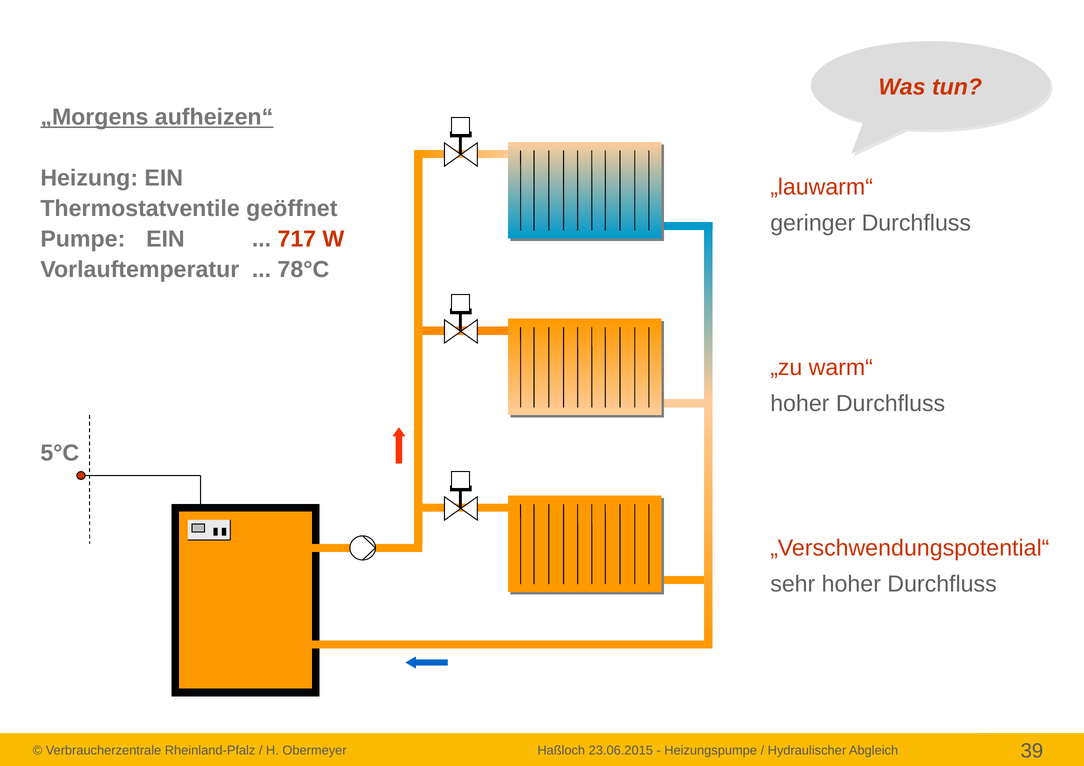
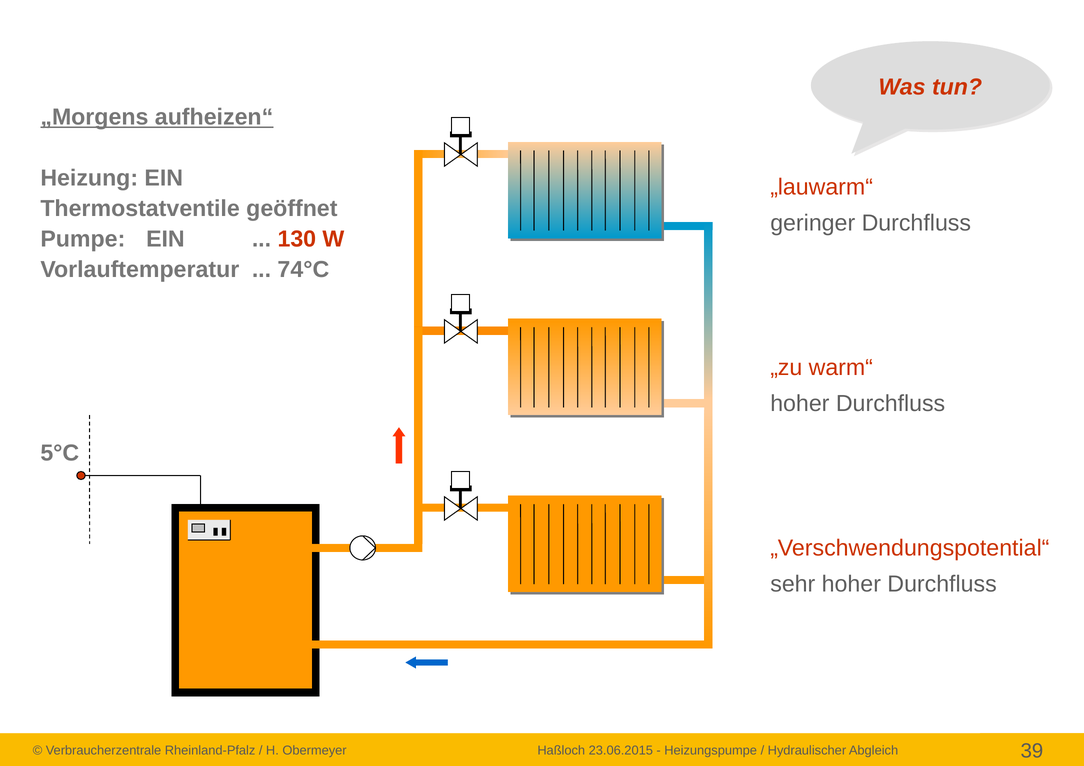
717: 717 -> 130
78°C: 78°C -> 74°C
